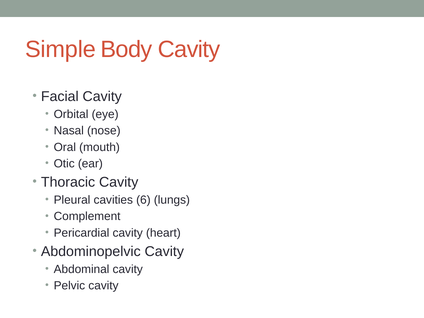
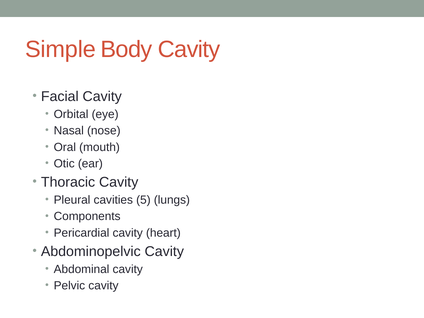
6: 6 -> 5
Complement: Complement -> Components
